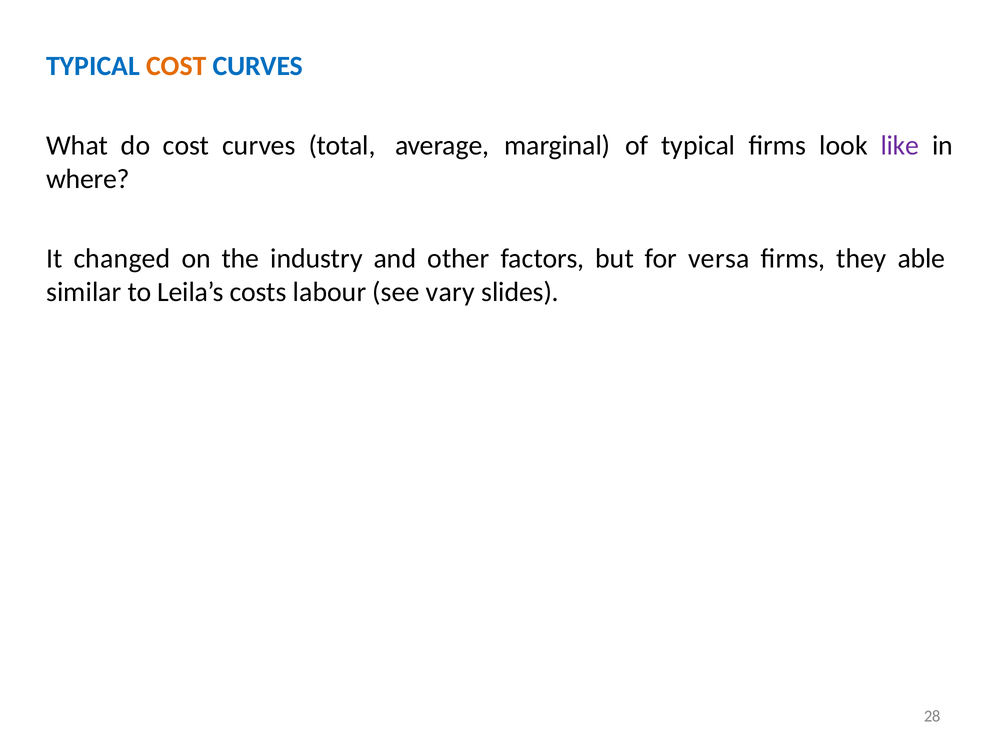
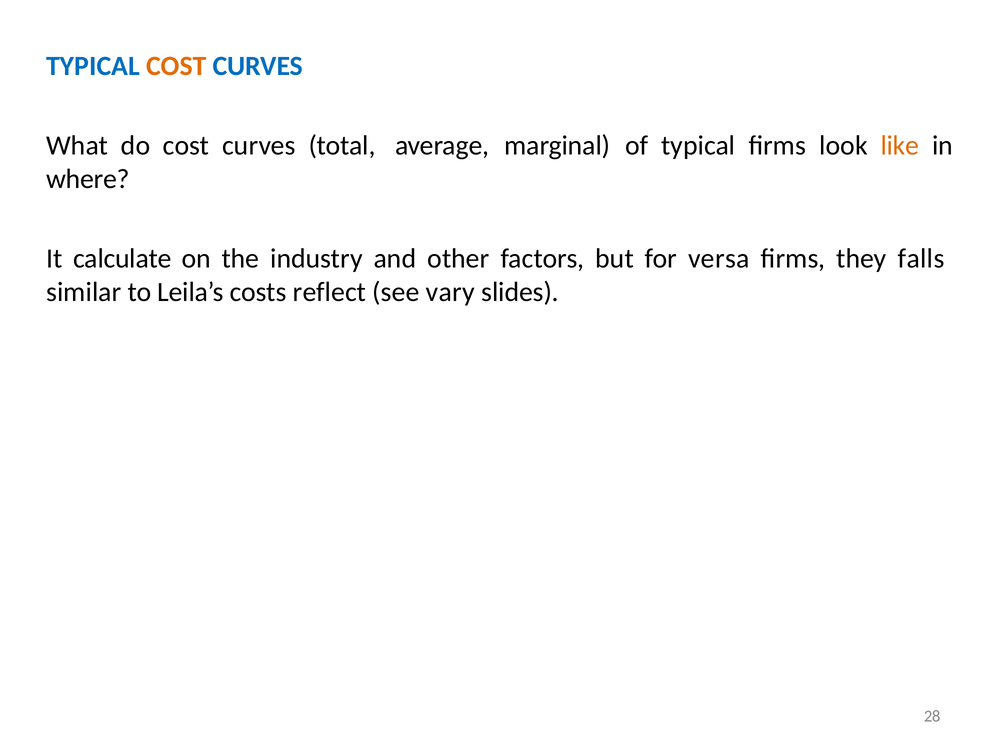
like colour: purple -> orange
changed: changed -> calculate
able: able -> falls
labour: labour -> reflect
